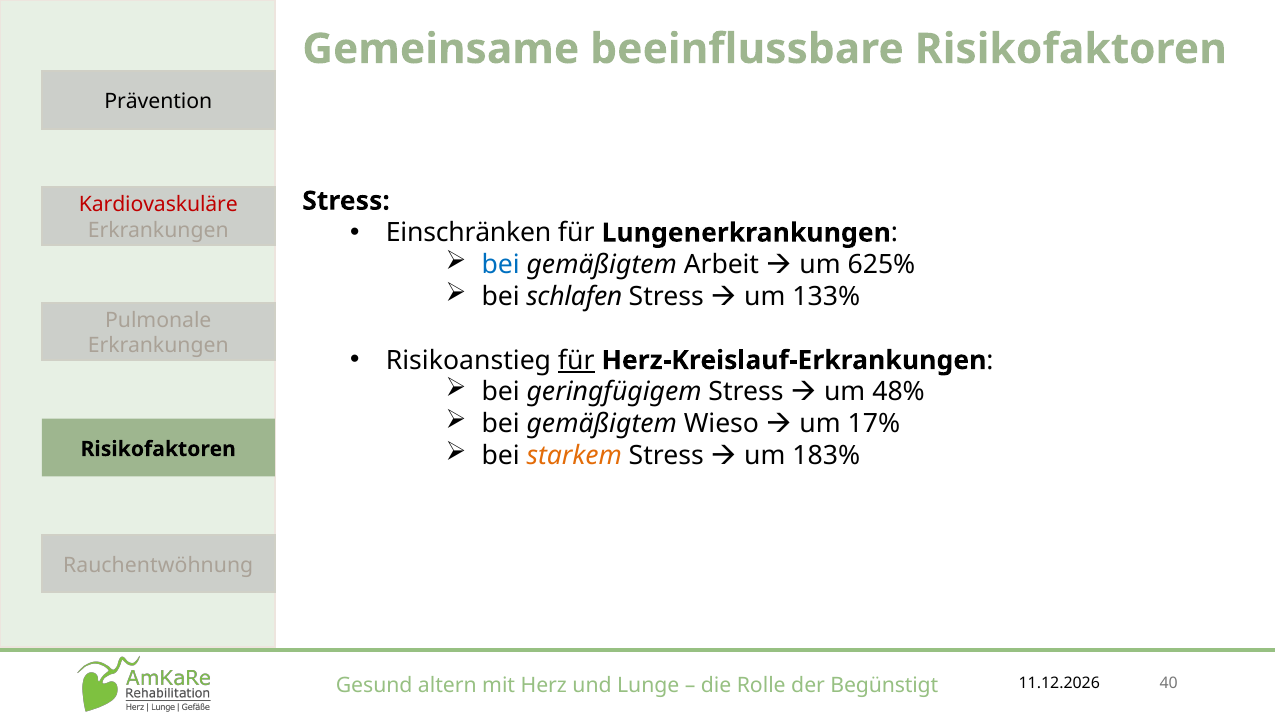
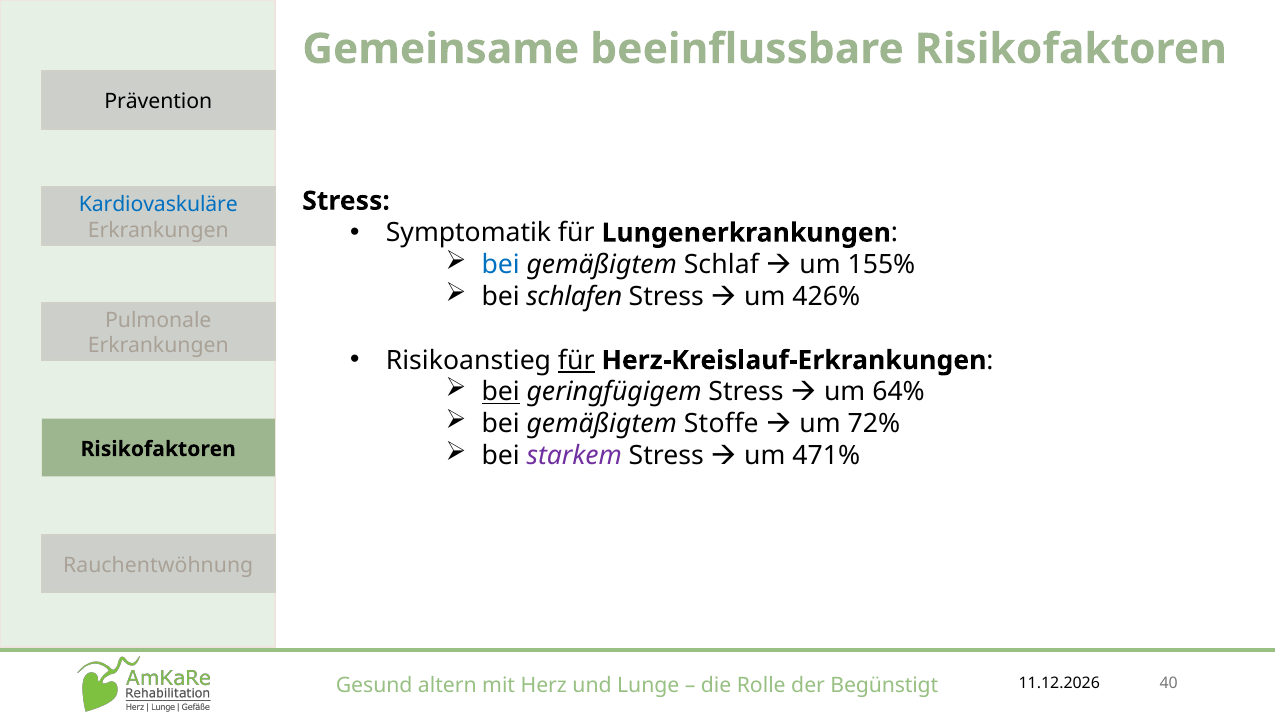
Kardiovaskuläre colour: red -> blue
Einschränken: Einschränken -> Symptomatik
Arbeit: Arbeit -> Schlaf
625%: 625% -> 155%
133%: 133% -> 426%
bei at (501, 392) underline: none -> present
48%: 48% -> 64%
Wieso: Wieso -> Stoffe
17%: 17% -> 72%
starkem colour: orange -> purple
183%: 183% -> 471%
